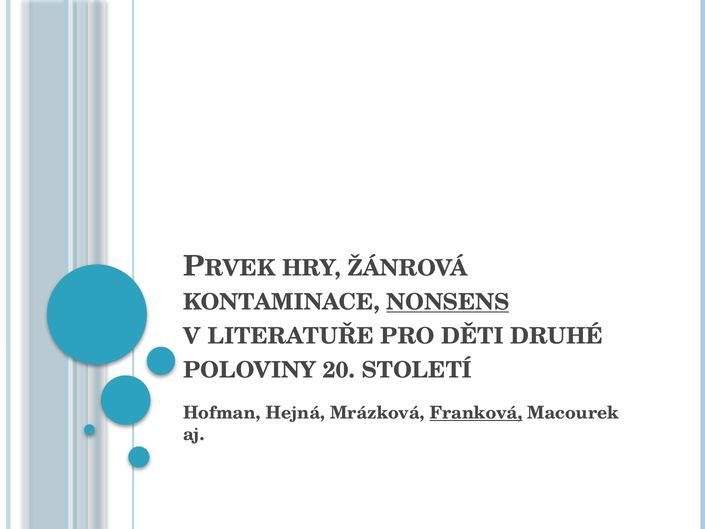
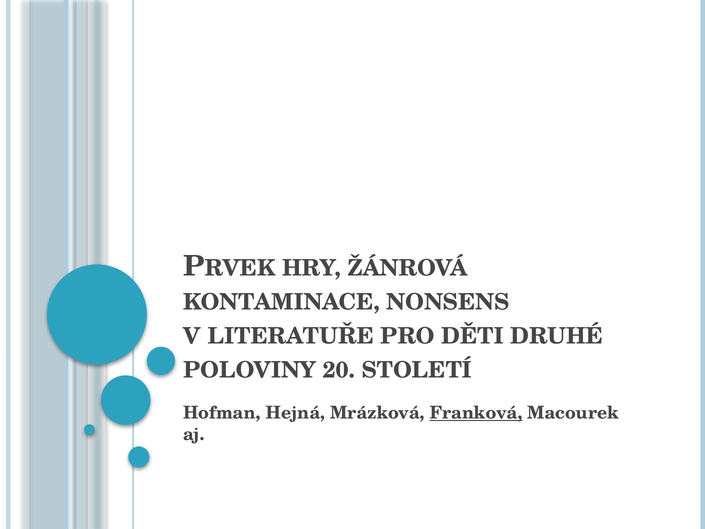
NONSENS underline: present -> none
